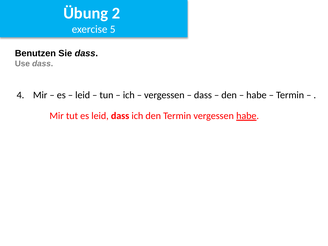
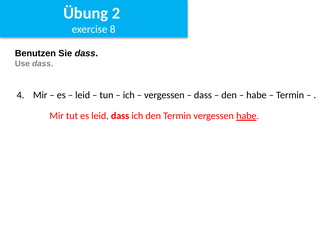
5: 5 -> 8
